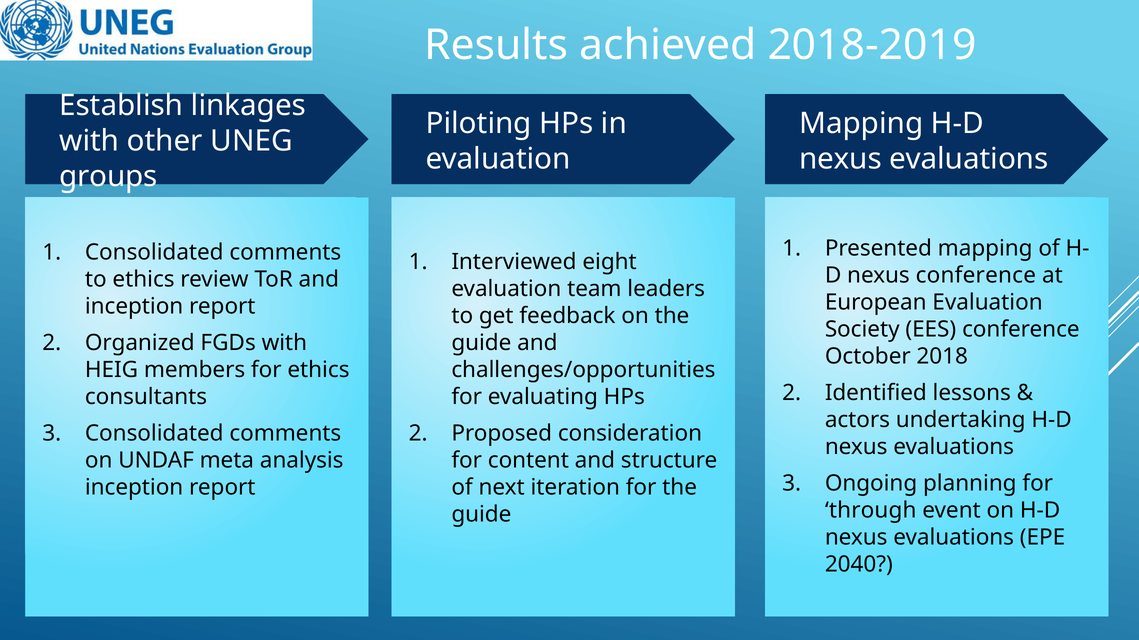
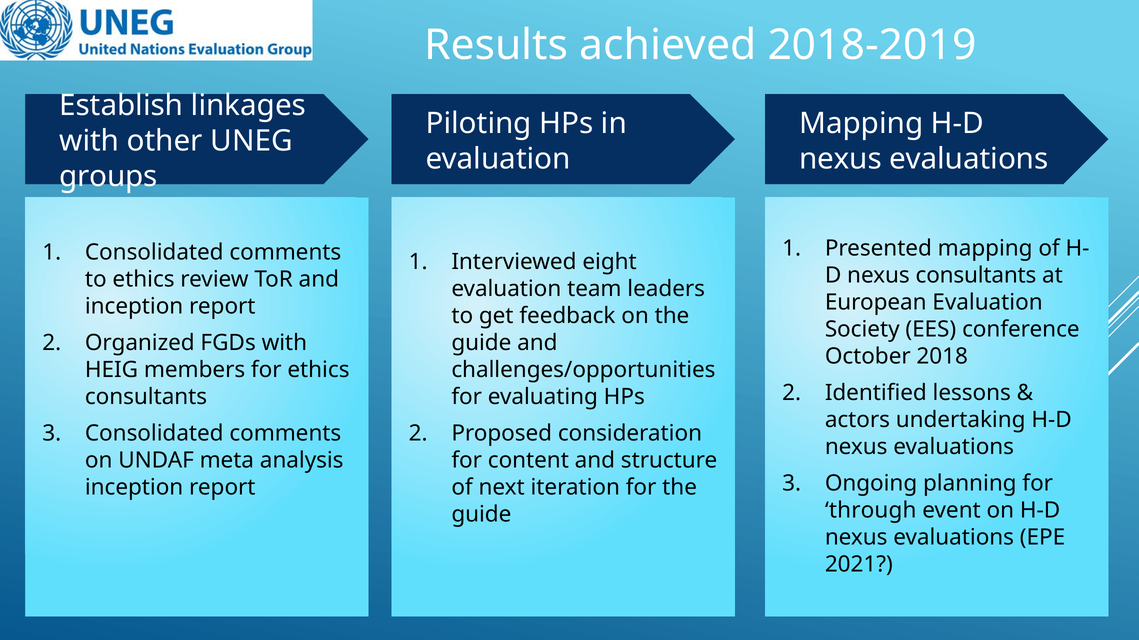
nexus conference: conference -> consultants
2040: 2040 -> 2021
